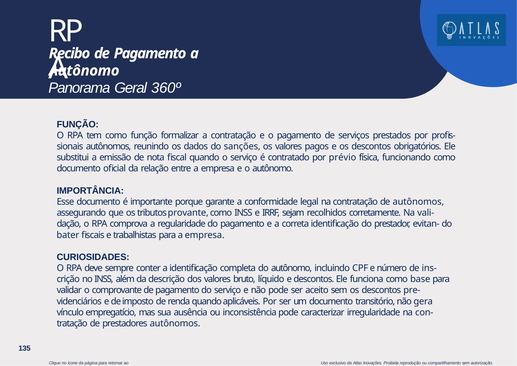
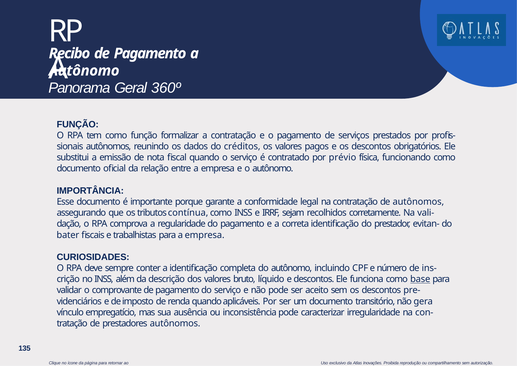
sanções: sanções -> créditos
provante: provante -> contínua
base underline: none -> present
